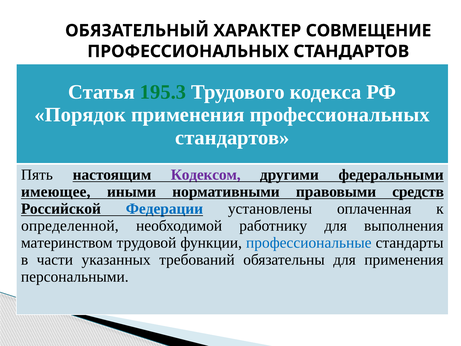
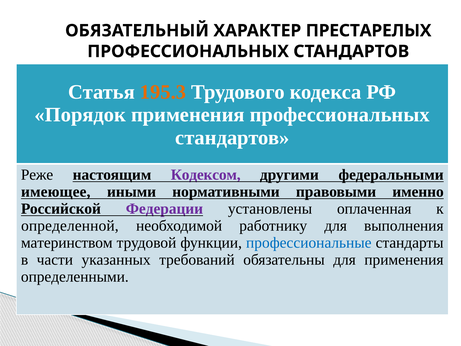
СОВМЕЩЕНИЕ: СОВМЕЩЕНИЕ -> ПРЕСТАРЕЛЫХ
195.3 colour: green -> orange
Пять: Пять -> Реже
средств: средств -> именно
Федерации colour: blue -> purple
персональными: персональными -> определенными
